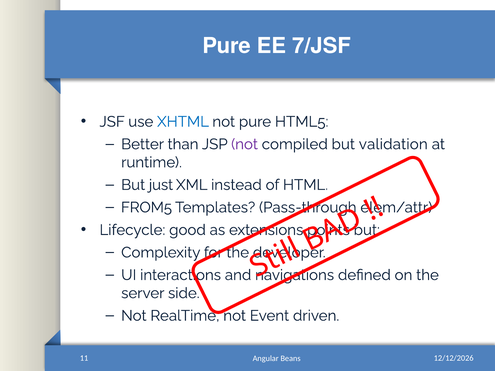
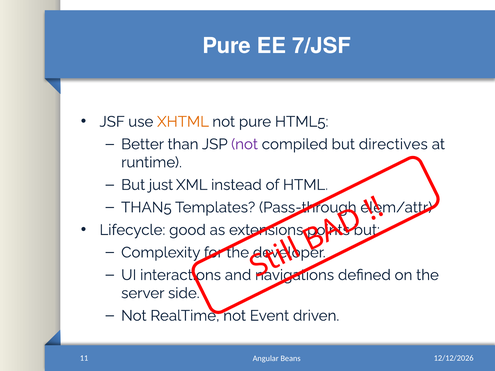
XHTML colour: blue -> orange
validation: validation -> directives
FROM5: FROM5 -> THAN5
